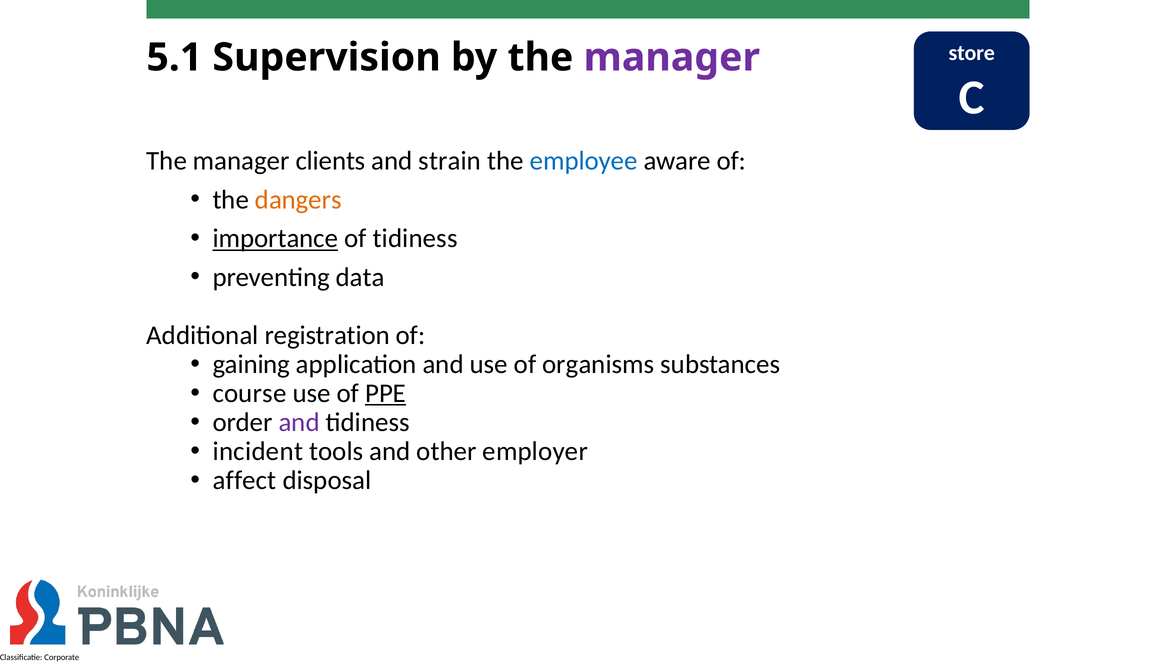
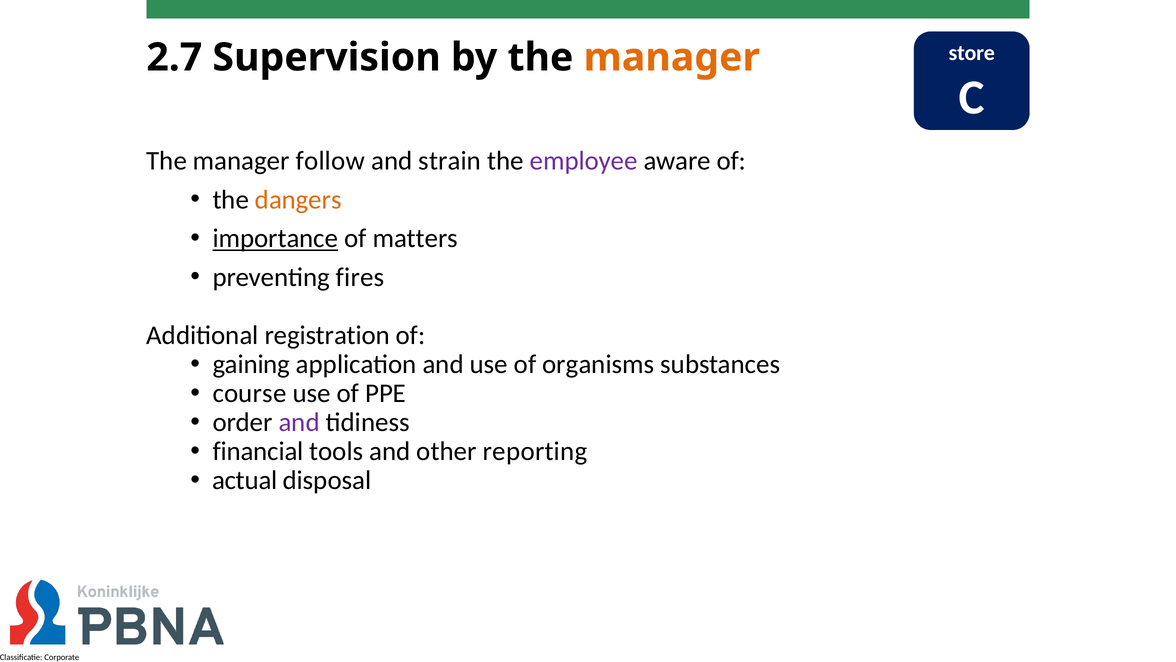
5.1: 5.1 -> 2.7
manager at (672, 57) colour: purple -> orange
clients: clients -> follow
employee colour: blue -> purple
of tidiness: tidiness -> matters
data: data -> fires
PPE underline: present -> none
incident: incident -> financial
employer: employer -> reporting
affect: affect -> actual
